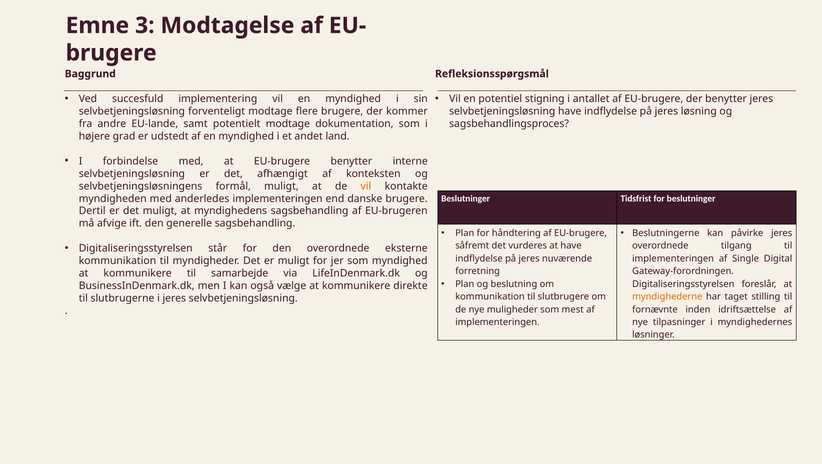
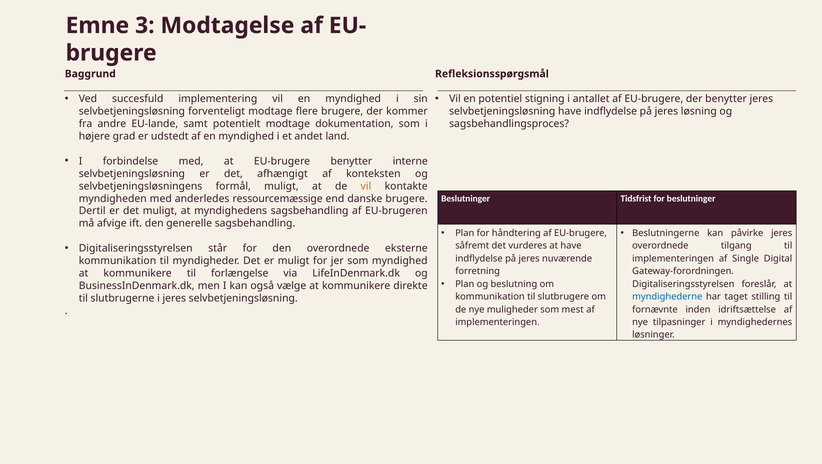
anderledes implementeringen: implementeringen -> ressourcemæssige
samarbejde: samarbejde -> forlængelse
myndighederne colour: orange -> blue
